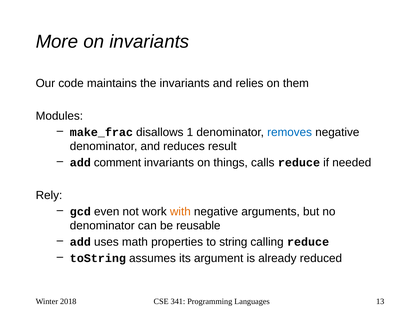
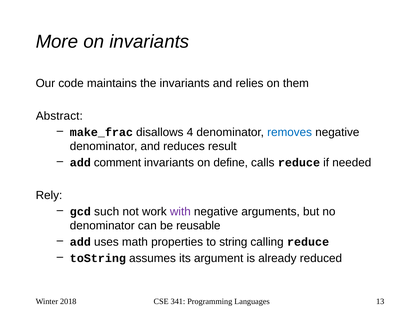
Modules: Modules -> Abstract
1: 1 -> 4
things: things -> define
even: even -> such
with colour: orange -> purple
